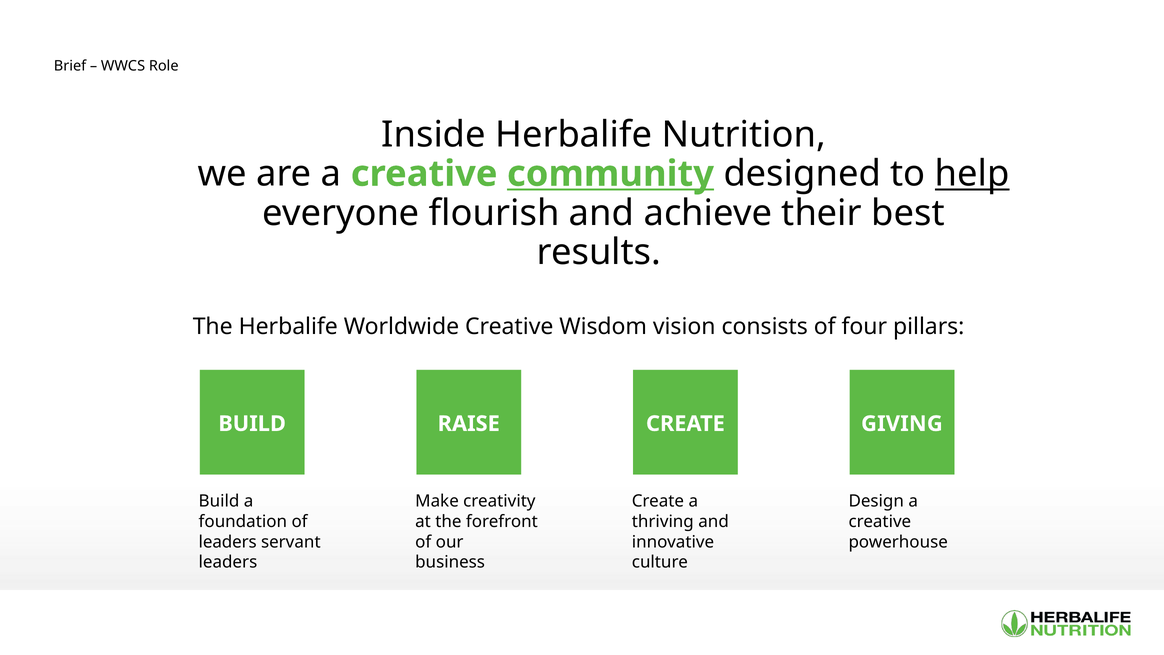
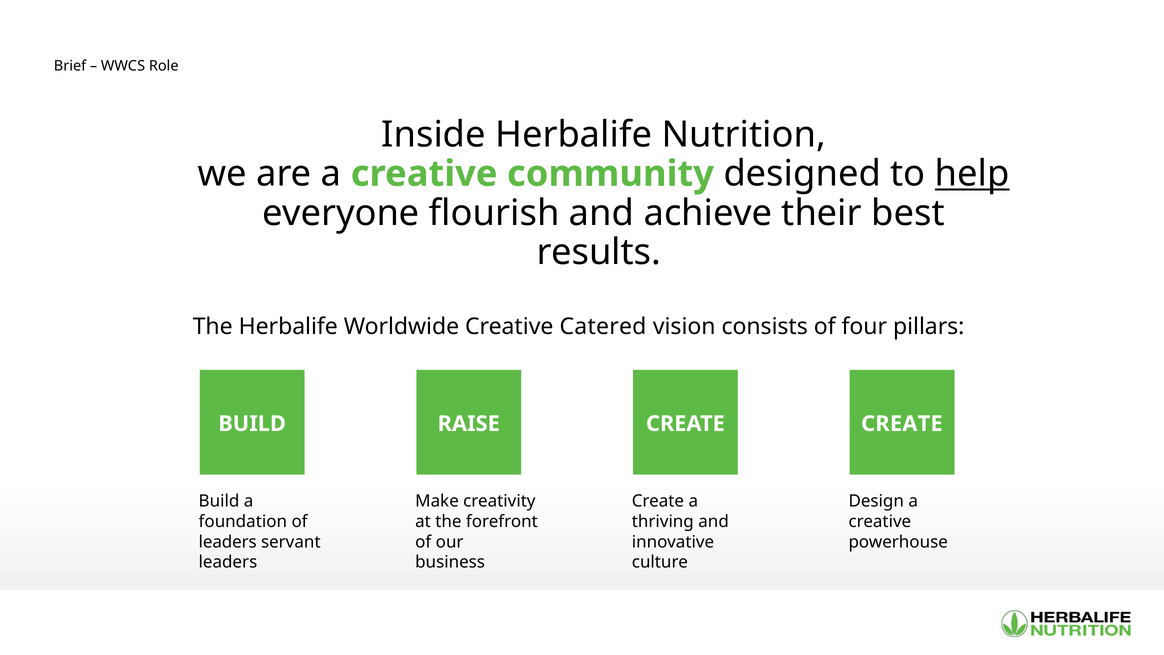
community underline: present -> none
Wisdom: Wisdom -> Catered
CREATE GIVING: GIVING -> CREATE
